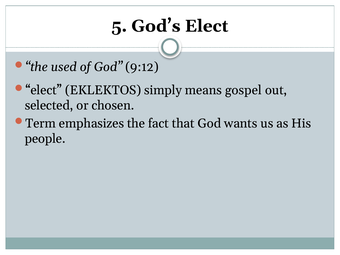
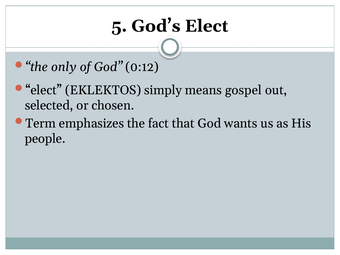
used: used -> only
9:12: 9:12 -> 0:12
